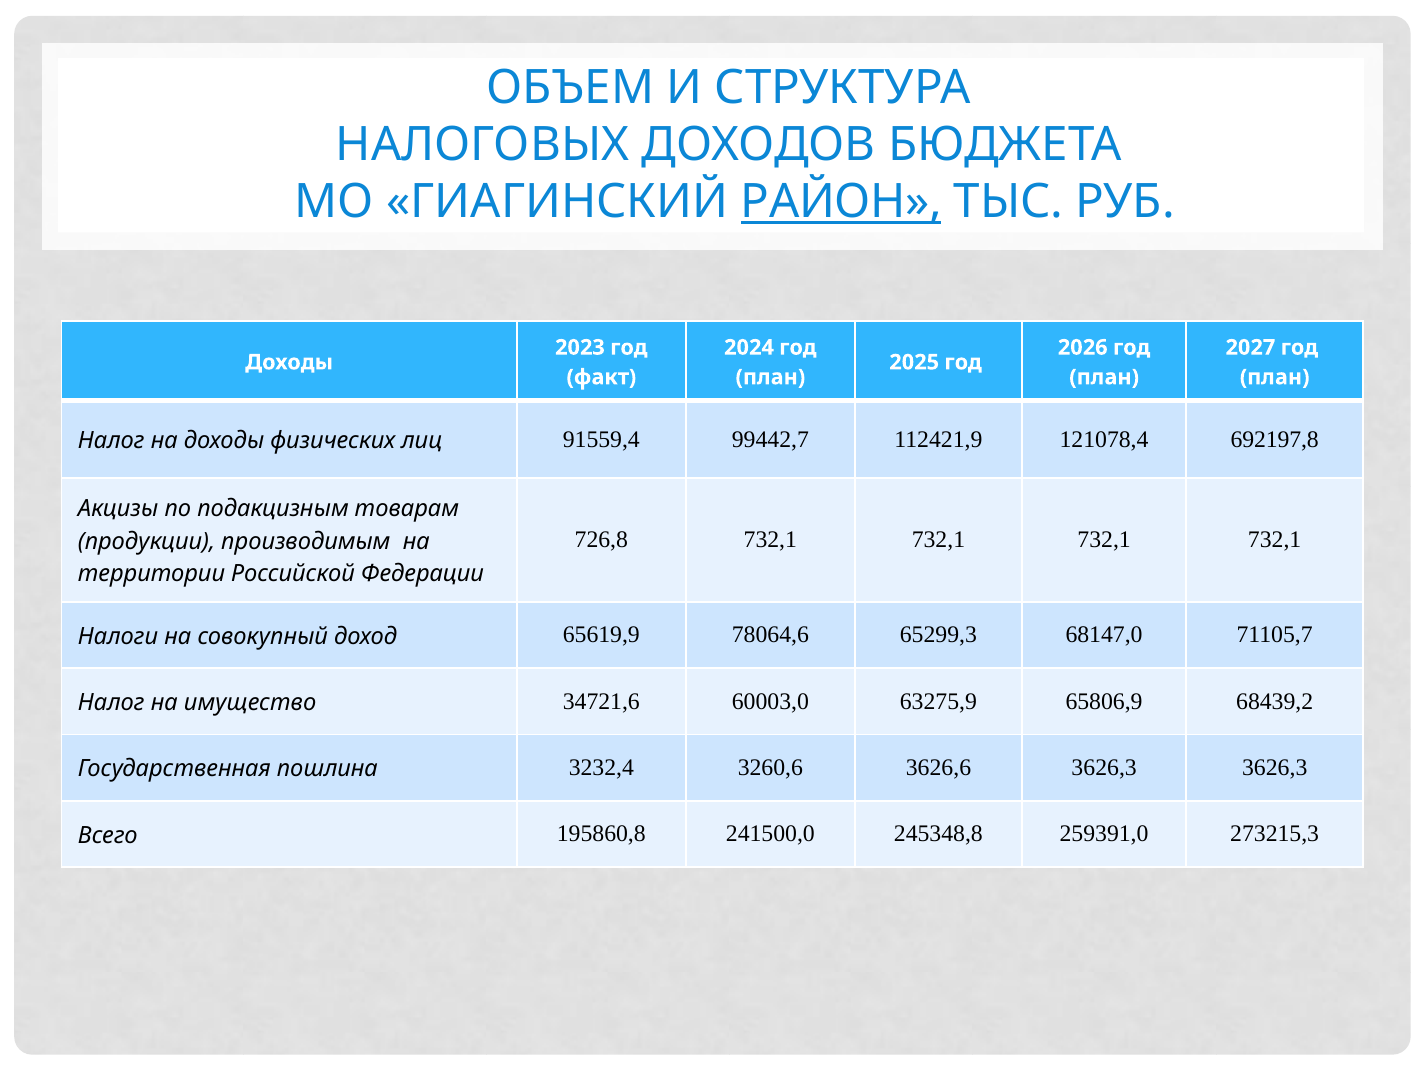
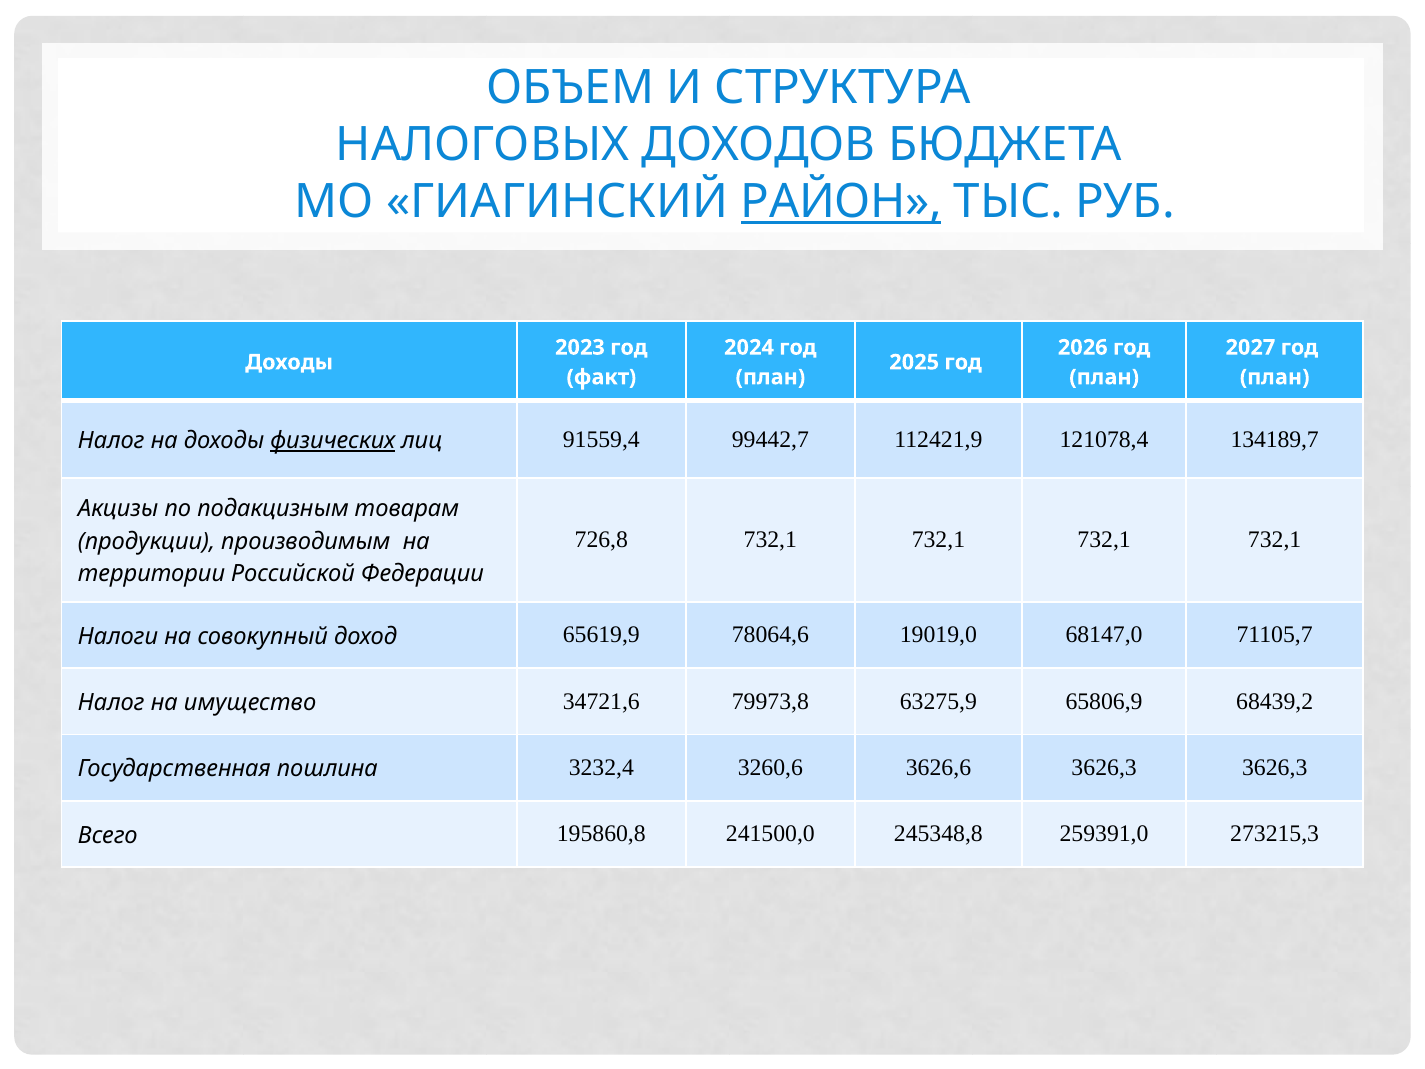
физических underline: none -> present
692197,8: 692197,8 -> 134189,7
65299,3: 65299,3 -> 19019,0
60003,0: 60003,0 -> 79973,8
